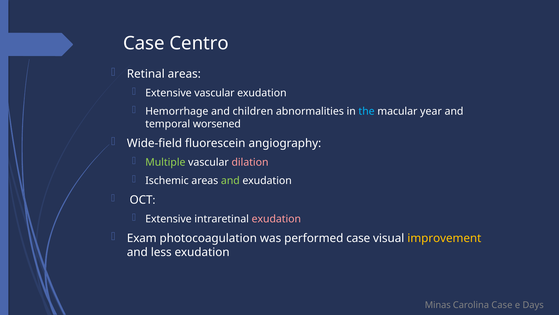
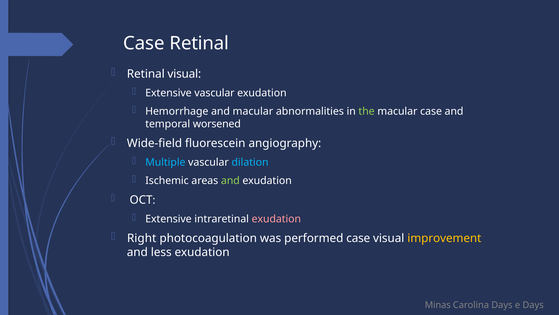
Case Centro: Centro -> Retinal
Retinal areas: areas -> visual
and children: children -> macular
the colour: light blue -> light green
macular year: year -> case
Multiple colour: light green -> light blue
dilation colour: pink -> light blue
Exam: Exam -> Right
Carolina Case: Case -> Days
